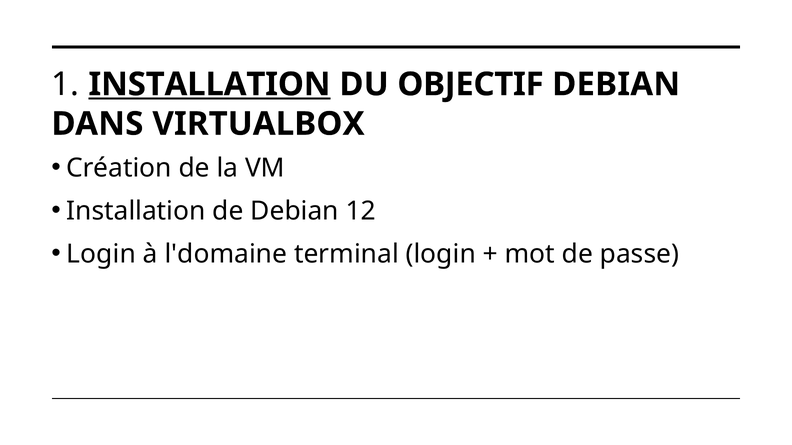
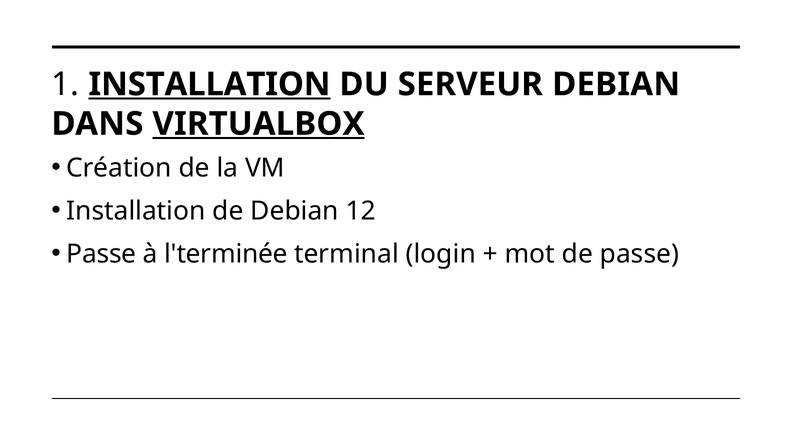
OBJECTIF: OBJECTIF -> SERVEUR
VIRTUALBOX underline: none -> present
Login at (101, 254): Login -> Passe
l'domaine: l'domaine -> l'terminée
